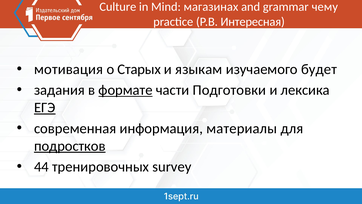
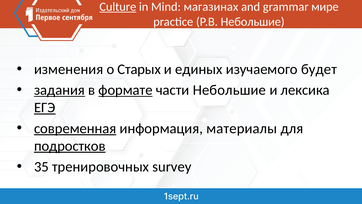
Culture underline: none -> present
чему: чему -> мире
Р.В Интересная: Интересная -> Небольшие
мотивация: мотивация -> изменения
языкам: языкам -> единых
задания underline: none -> present
части Подготовки: Подготовки -> Небольшие
современная underline: none -> present
44: 44 -> 35
